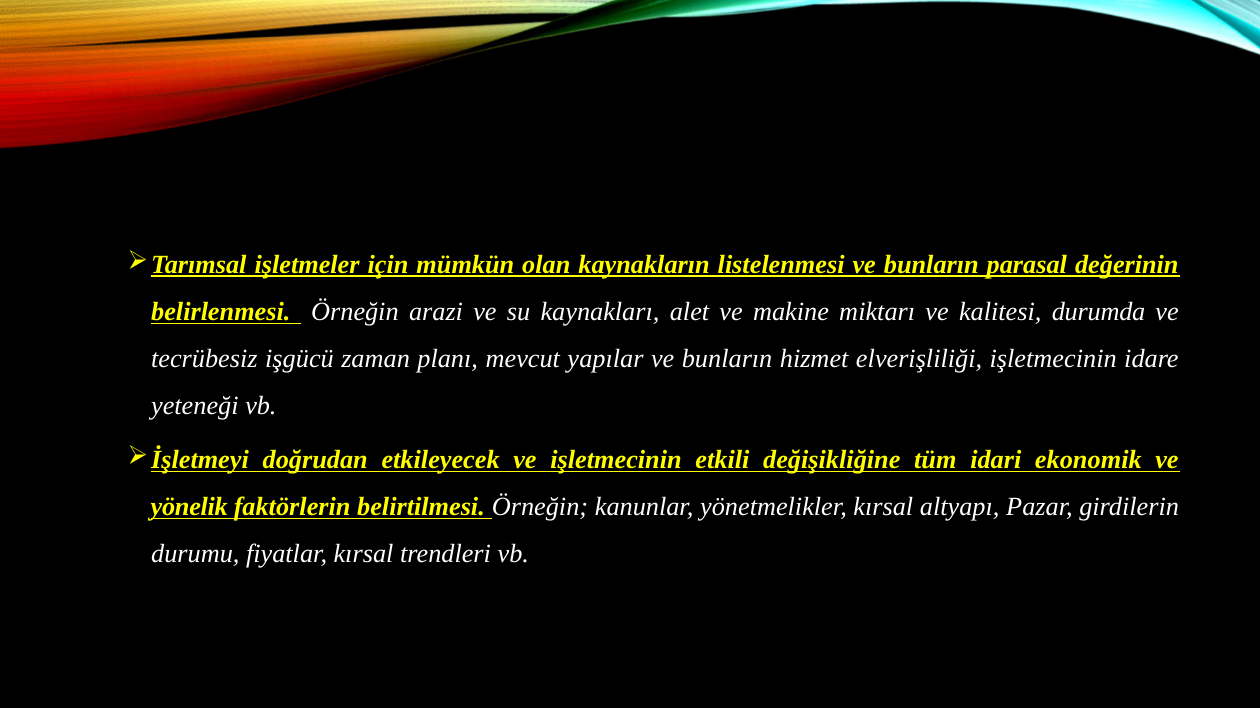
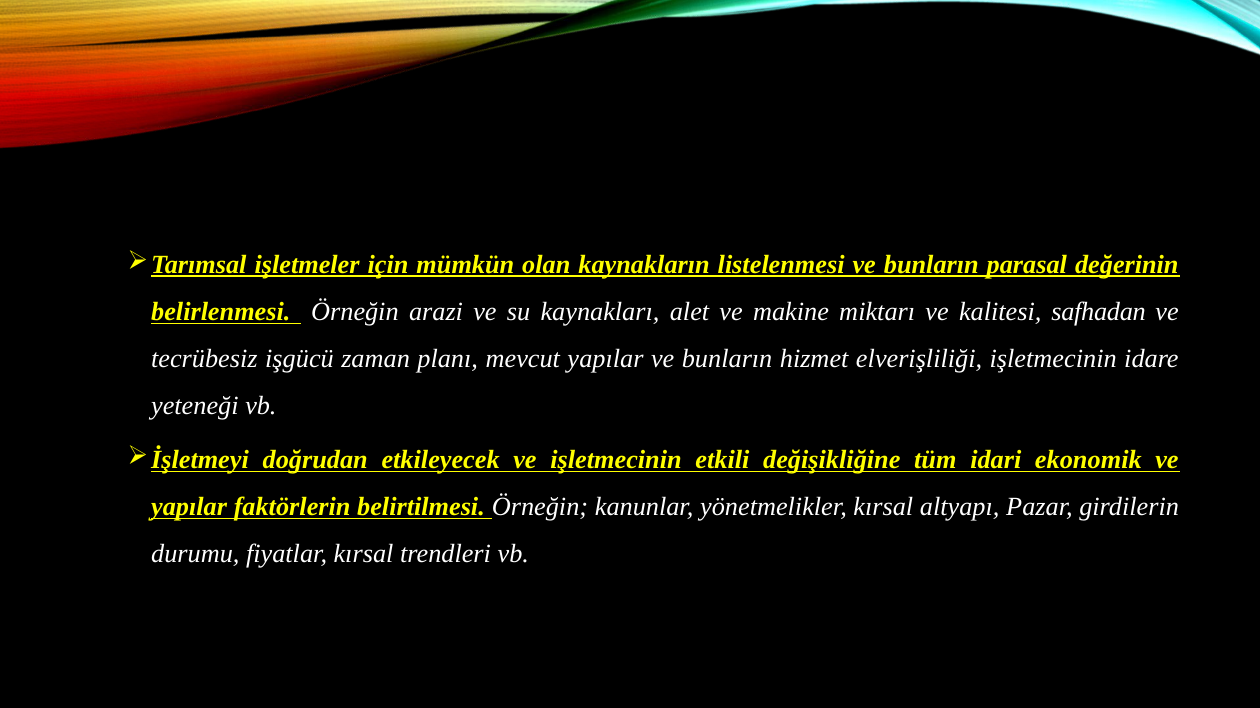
durumda: durumda -> safhadan
yönelik at (189, 508): yönelik -> yapılar
